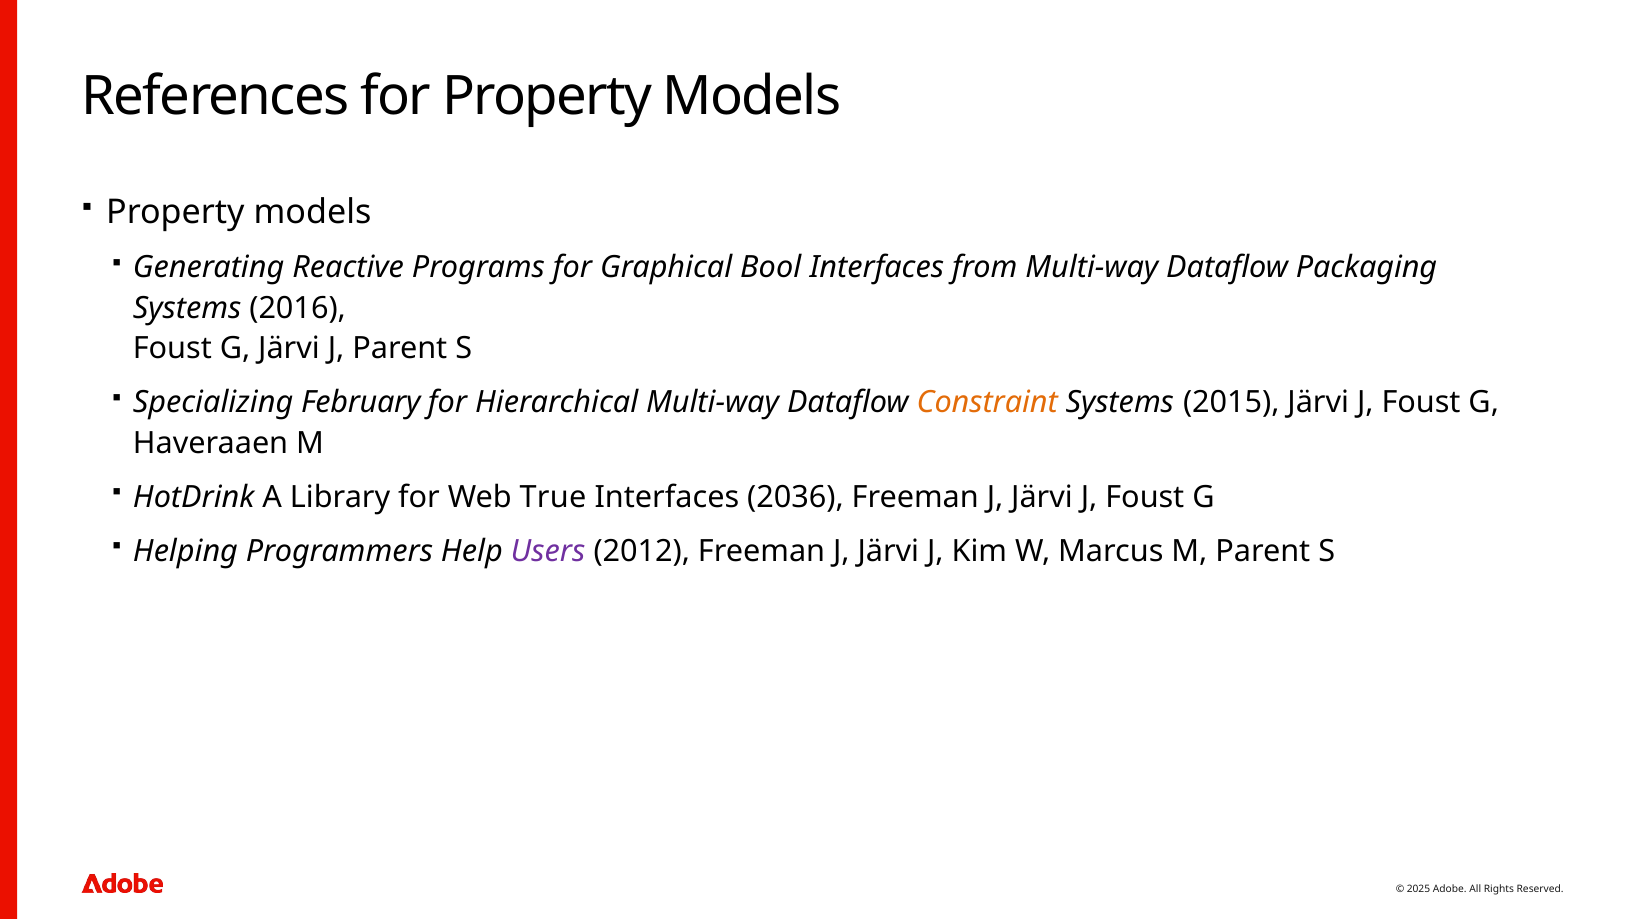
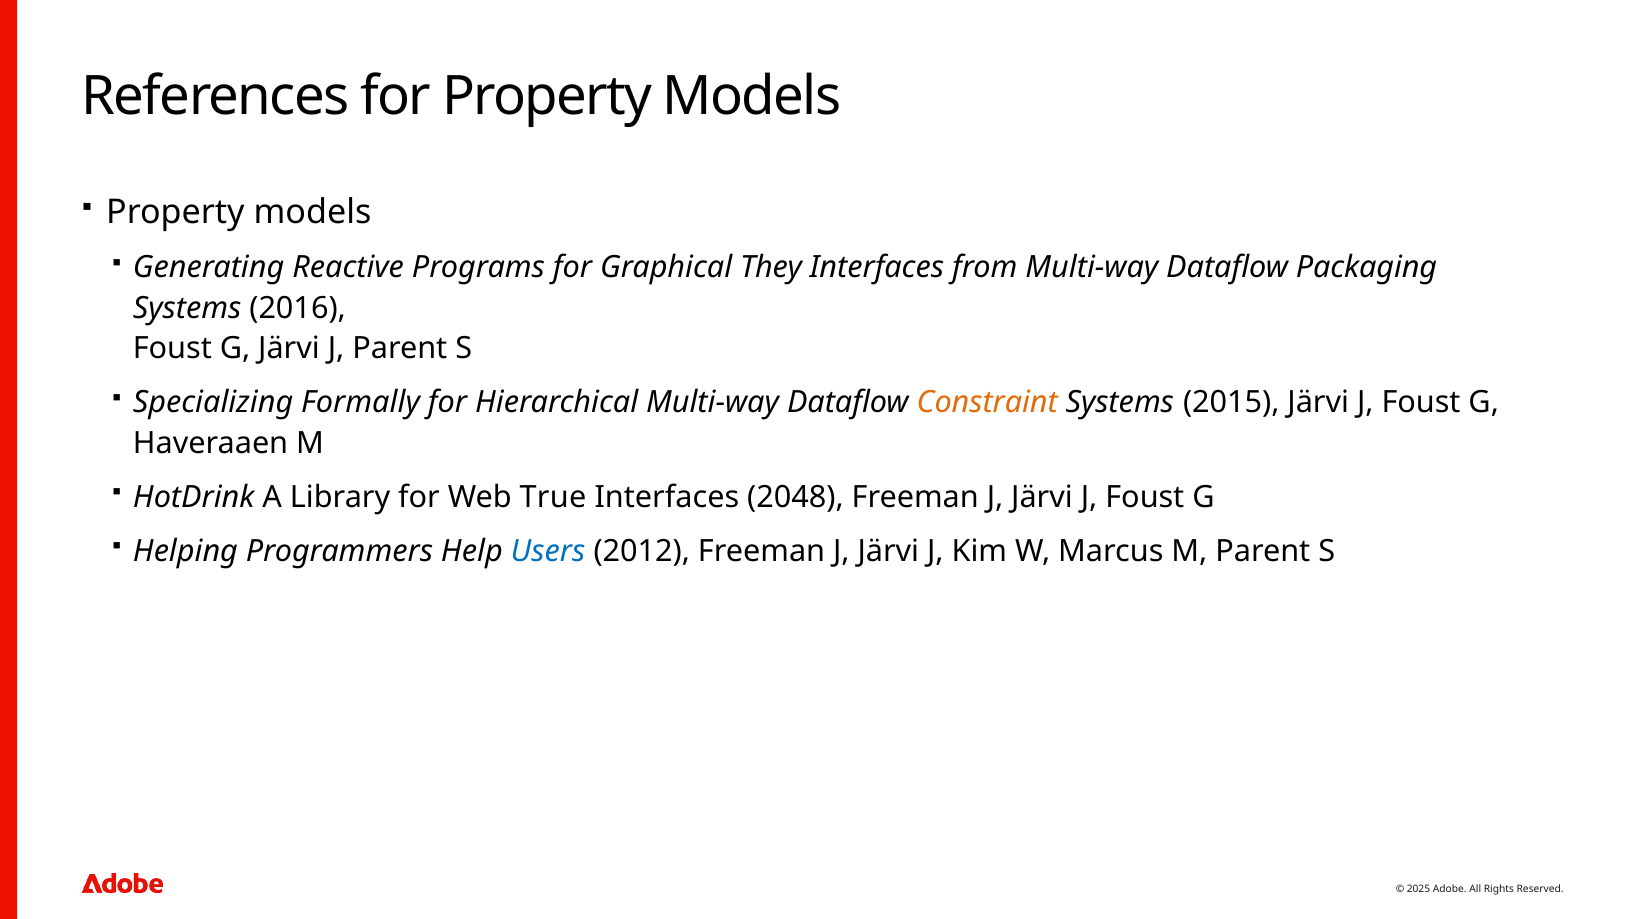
Bool: Bool -> They
February: February -> Formally
2036: 2036 -> 2048
Users colour: purple -> blue
